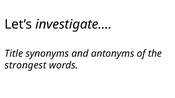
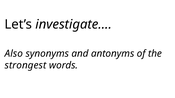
Title: Title -> Also
